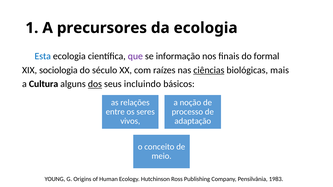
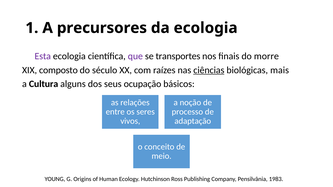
Esta colour: blue -> purple
informação: informação -> transportes
formal: formal -> morre
sociologia: sociologia -> composto
dos underline: present -> none
incluindo: incluindo -> ocupação
